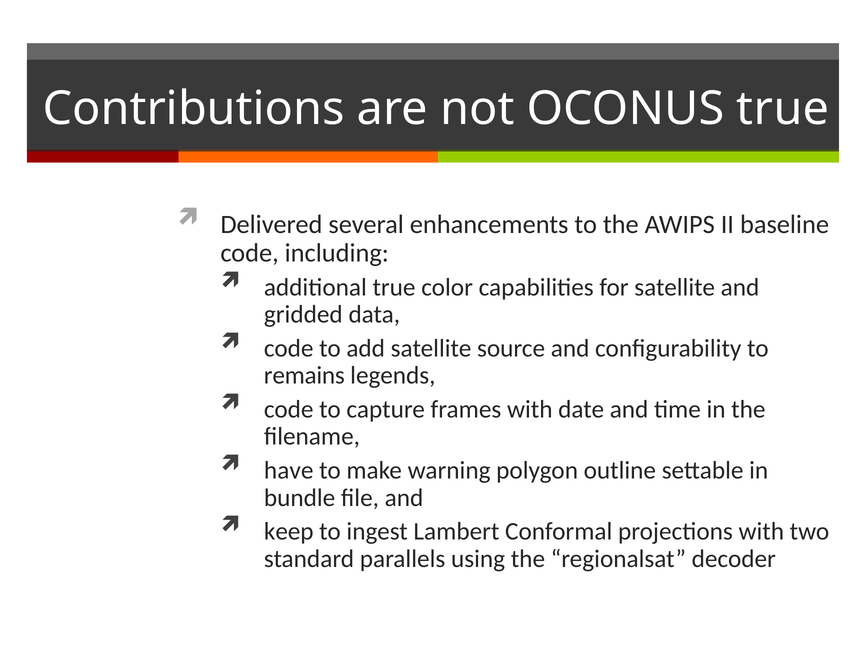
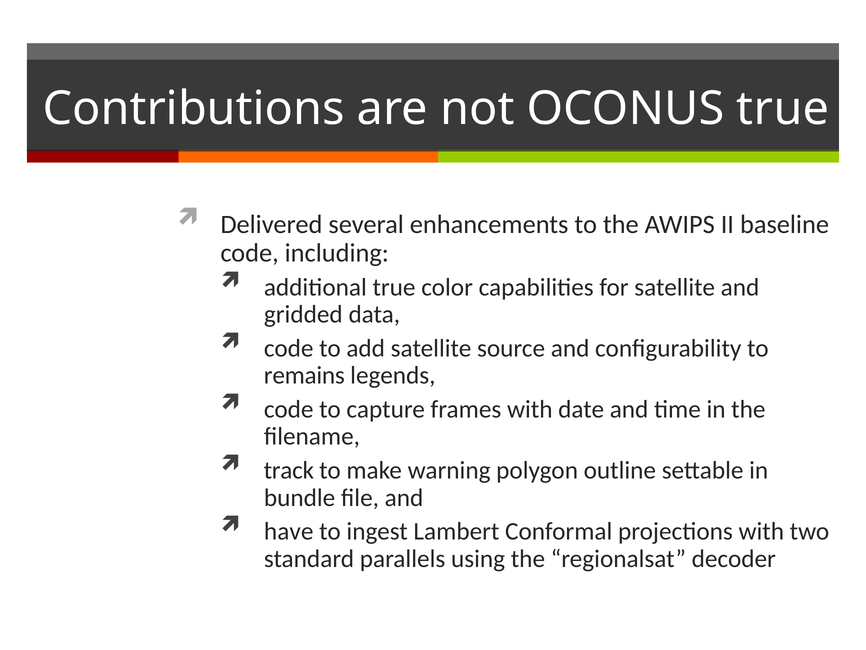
have: have -> track
keep: keep -> have
